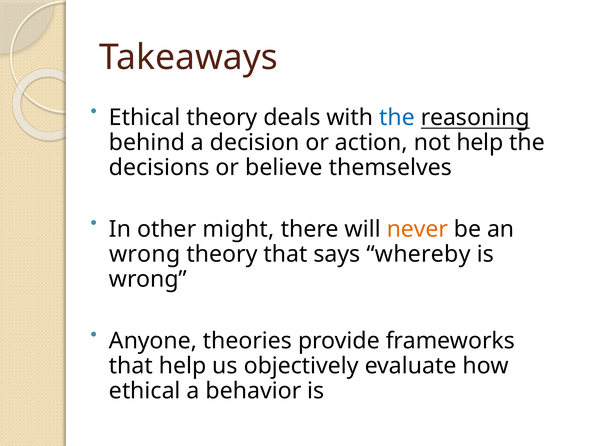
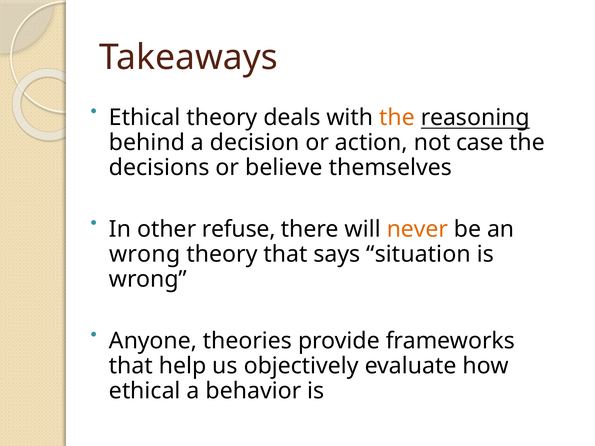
the at (397, 118) colour: blue -> orange
not help: help -> case
might: might -> refuse
whereby: whereby -> situation
